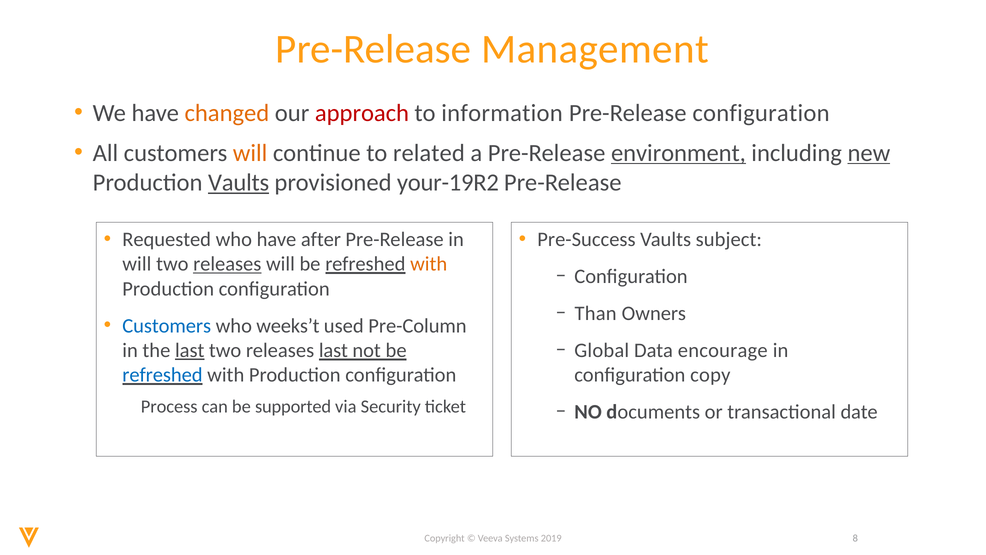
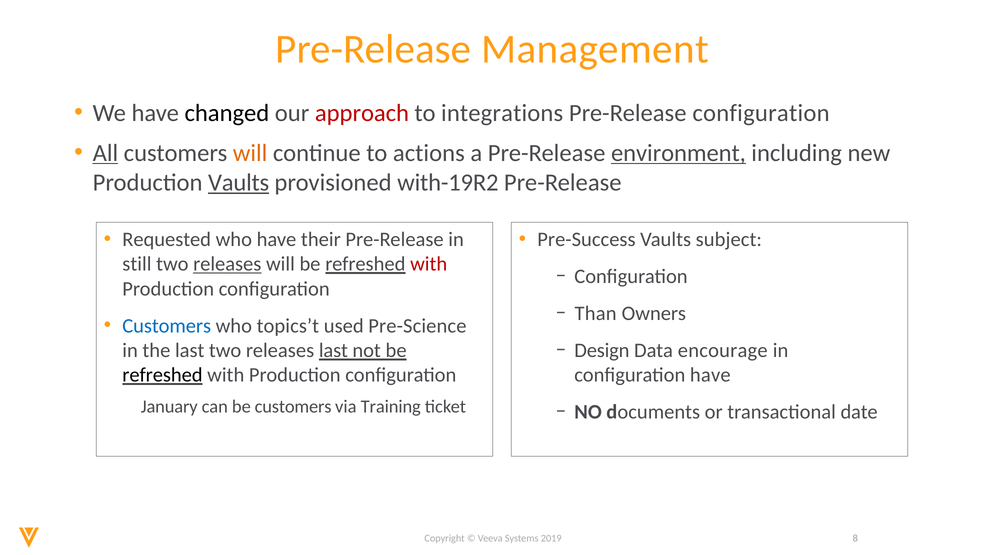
changed colour: orange -> black
information: information -> integrations
All underline: none -> present
related: related -> actions
new underline: present -> none
your-19R2: your-19R2 -> with-19R2
after: after -> their
will at (137, 264): will -> still
with at (429, 264) colour: orange -> red
weeks’t: weeks’t -> topics’t
Pre-Column: Pre-Column -> Pre-Science
Global: Global -> Design
last at (190, 350) underline: present -> none
refreshed at (162, 375) colour: blue -> black
configuration copy: copy -> have
Process: Process -> January
be supported: supported -> customers
Security: Security -> Training
